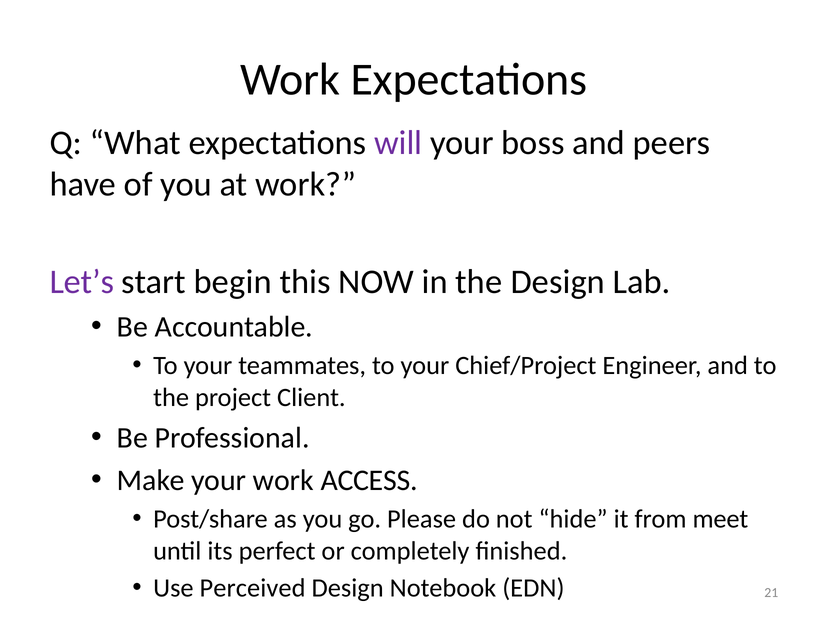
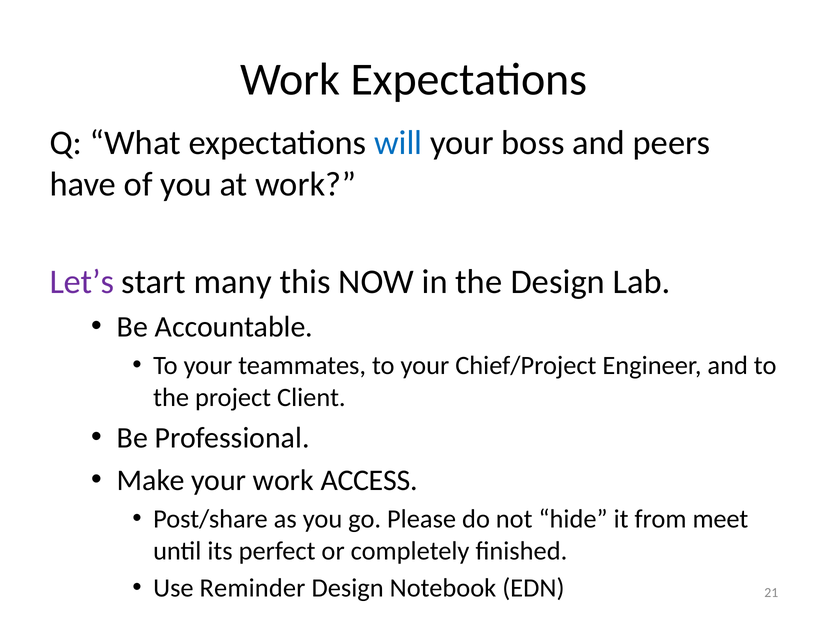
will colour: purple -> blue
begin: begin -> many
Perceived: Perceived -> Reminder
